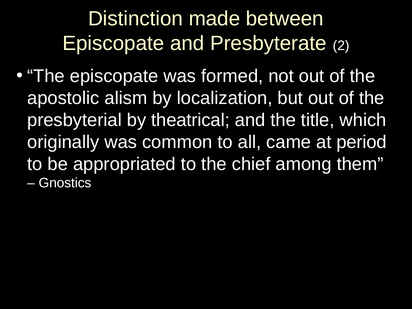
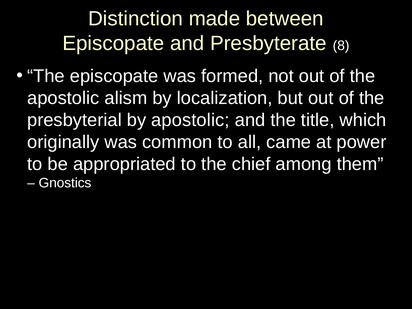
2: 2 -> 8
by theatrical: theatrical -> apostolic
period: period -> power
